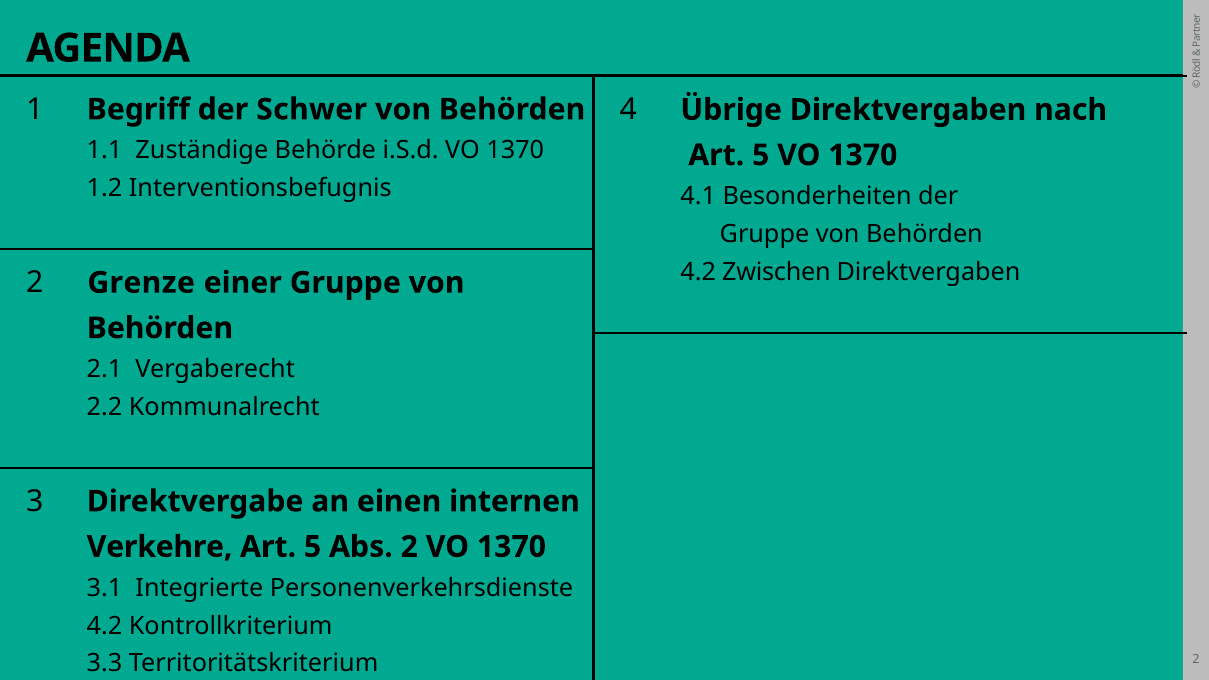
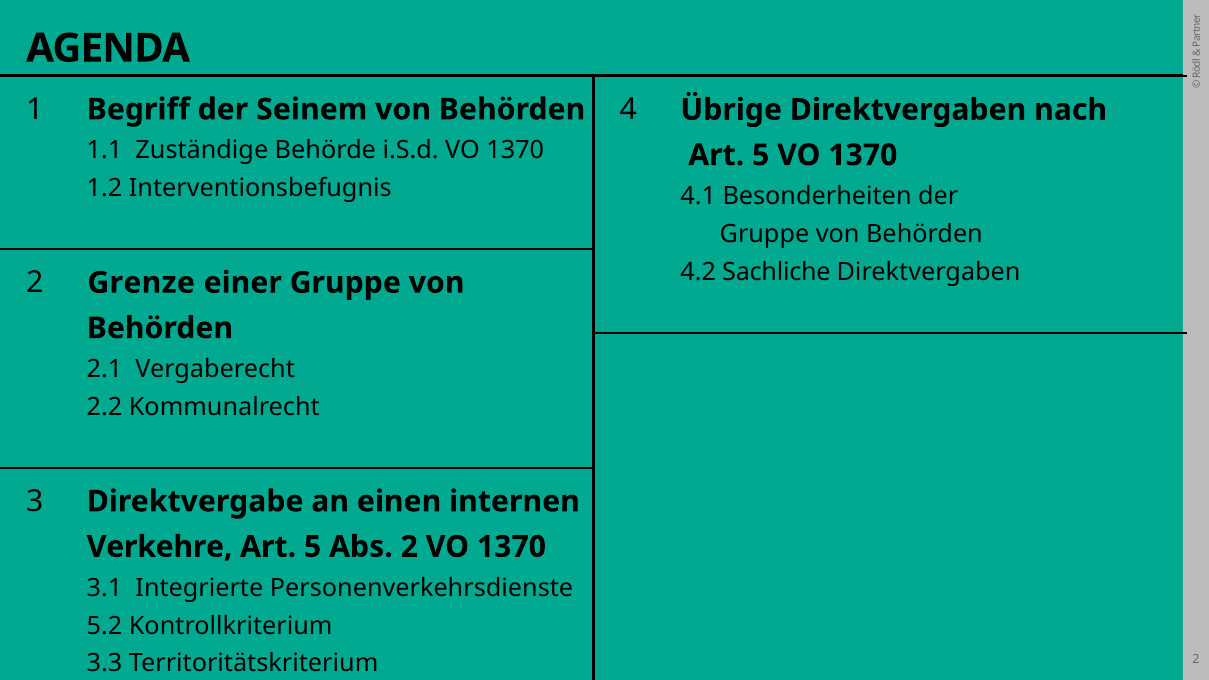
Schwer: Schwer -> Seinem
Zwischen: Zwischen -> Sachliche
4.2 at (105, 626): 4.2 -> 5.2
